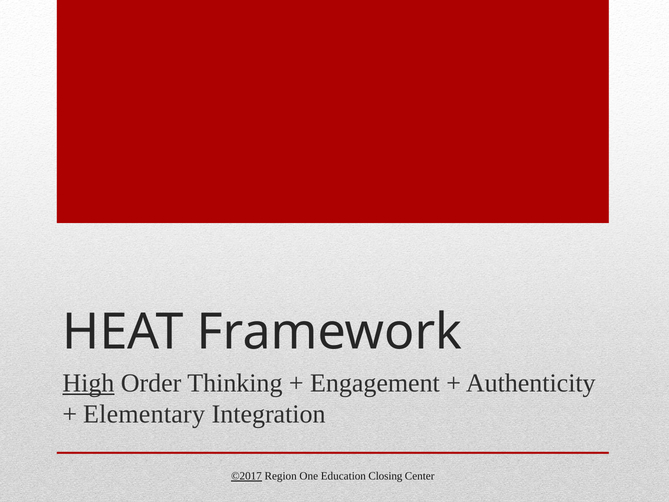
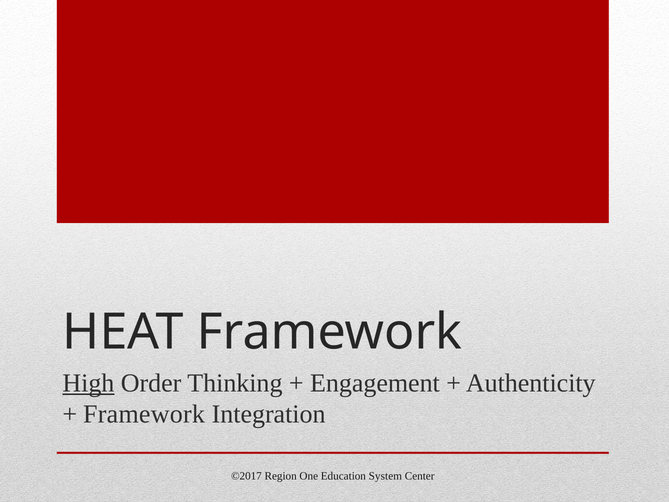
Elementary at (144, 414): Elementary -> Framework
©2017 underline: present -> none
Closing: Closing -> System
